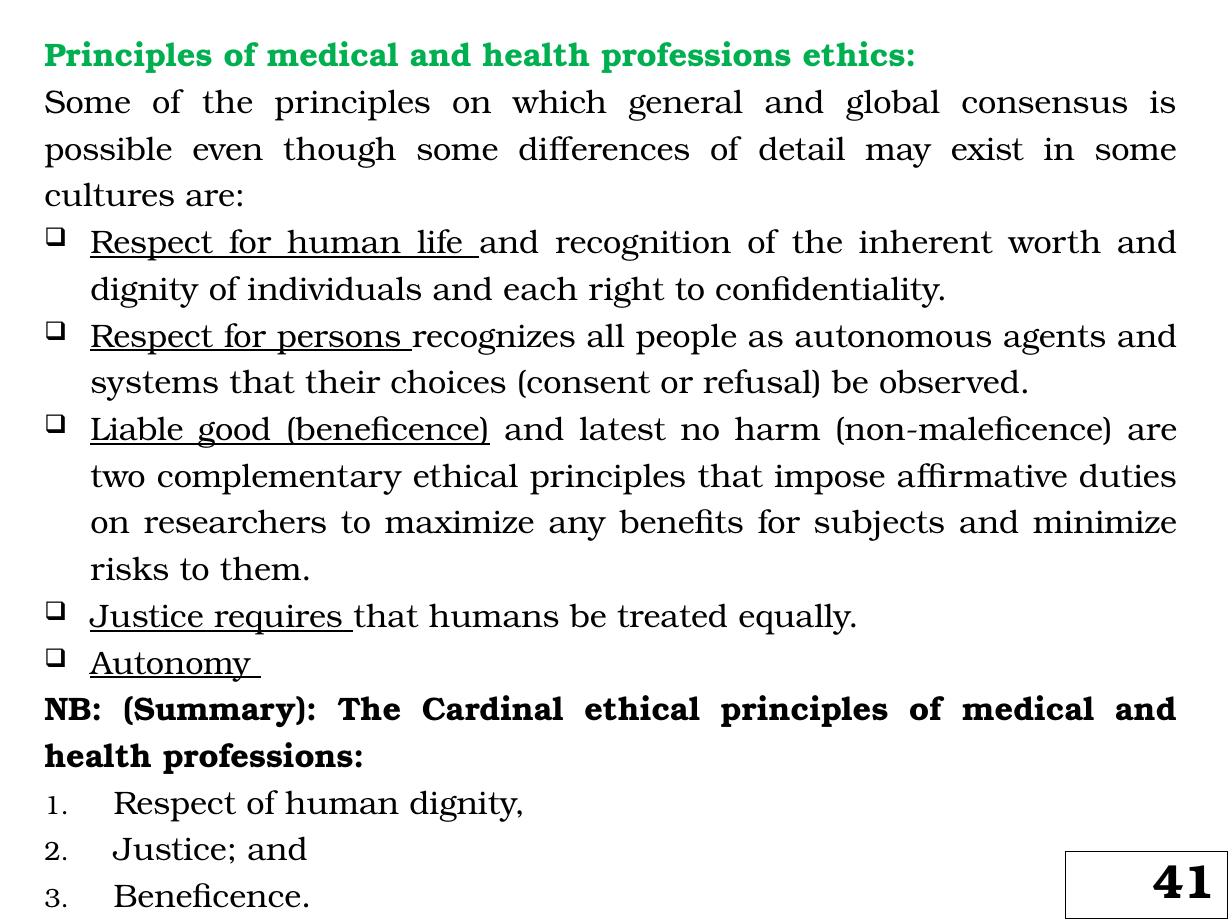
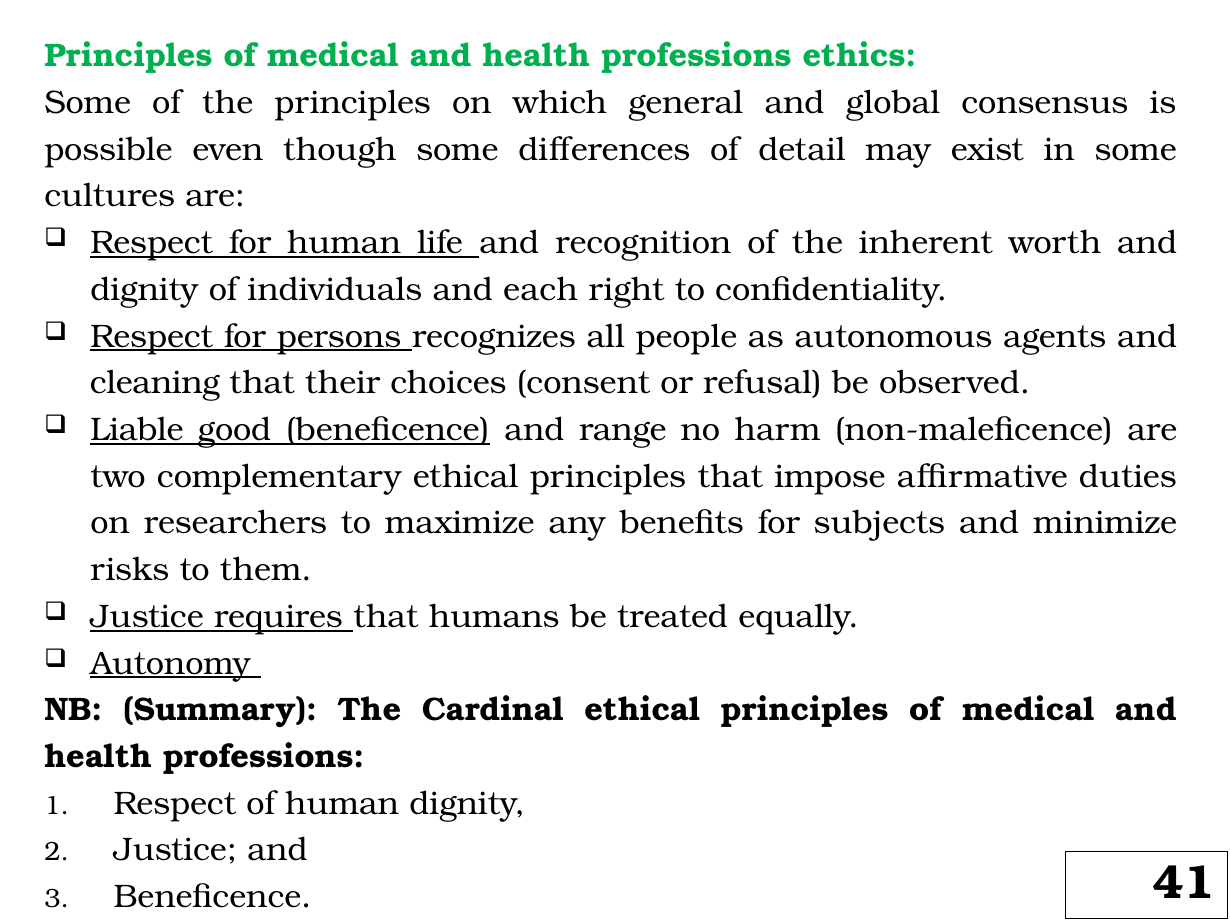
systems: systems -> cleaning
latest: latest -> range
